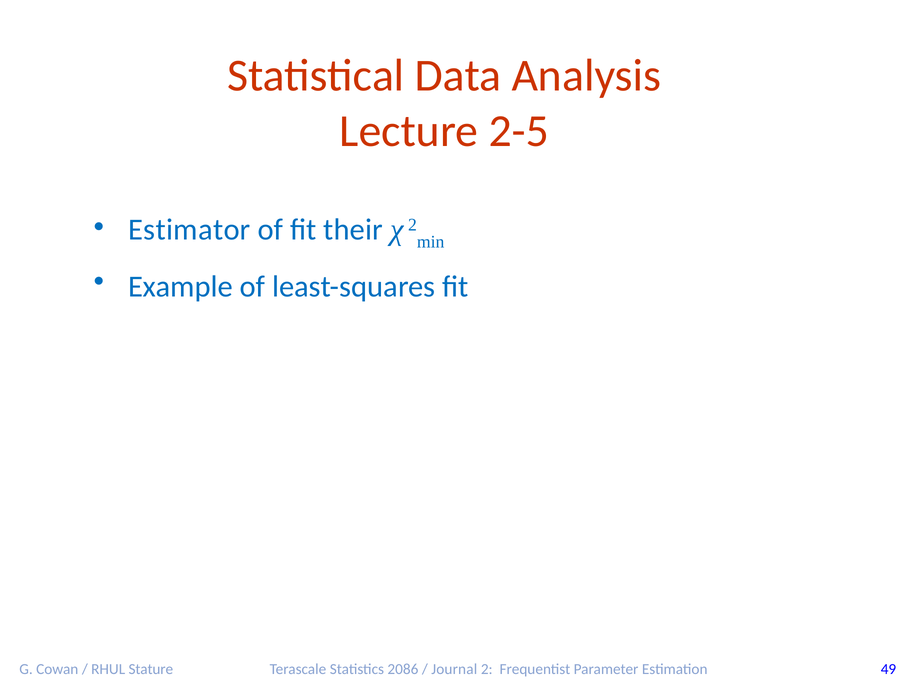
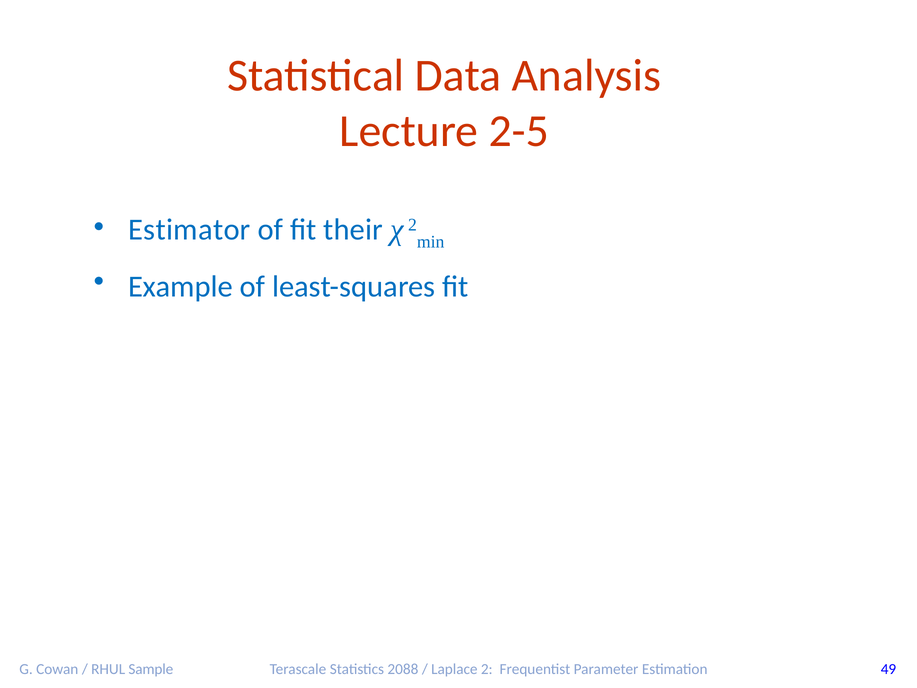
Stature: Stature -> Sample
2086: 2086 -> 2088
Journal: Journal -> Laplace
